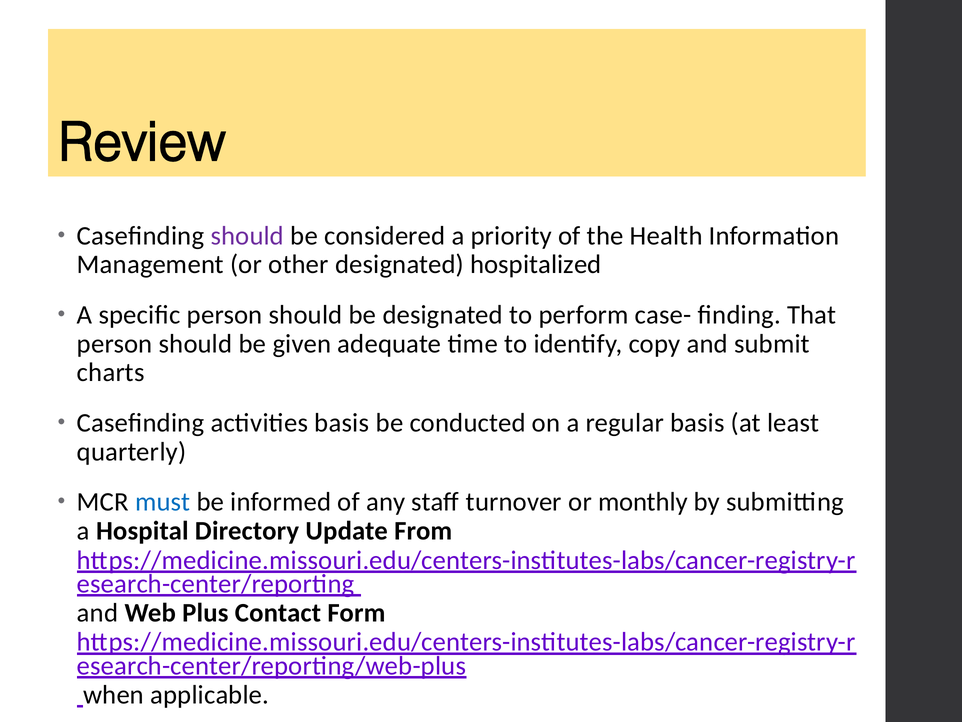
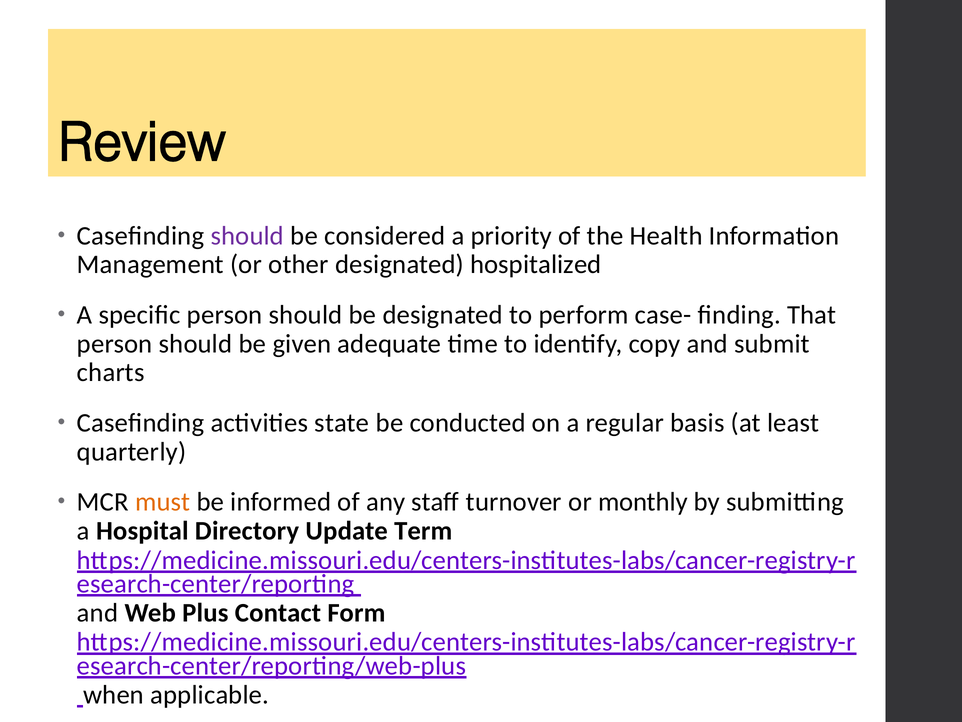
activities basis: basis -> state
must colour: blue -> orange
From: From -> Term
